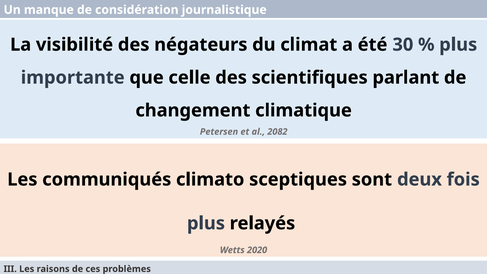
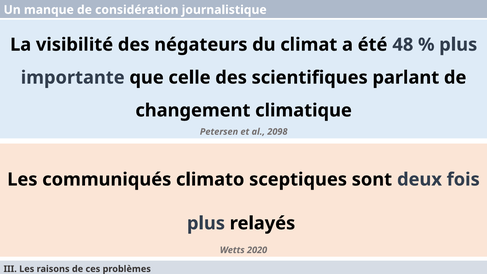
30: 30 -> 48
2082: 2082 -> 2098
